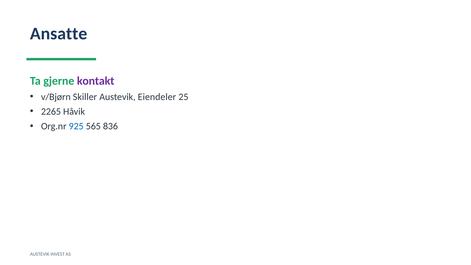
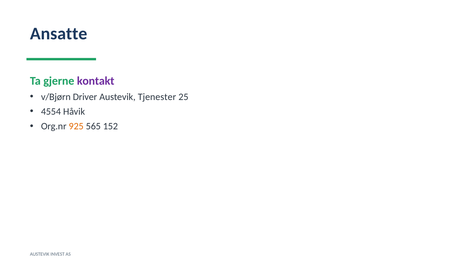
Skiller: Skiller -> Driver
Eiendeler: Eiendeler -> Tjenester
2265: 2265 -> 4554
925 colour: blue -> orange
836: 836 -> 152
